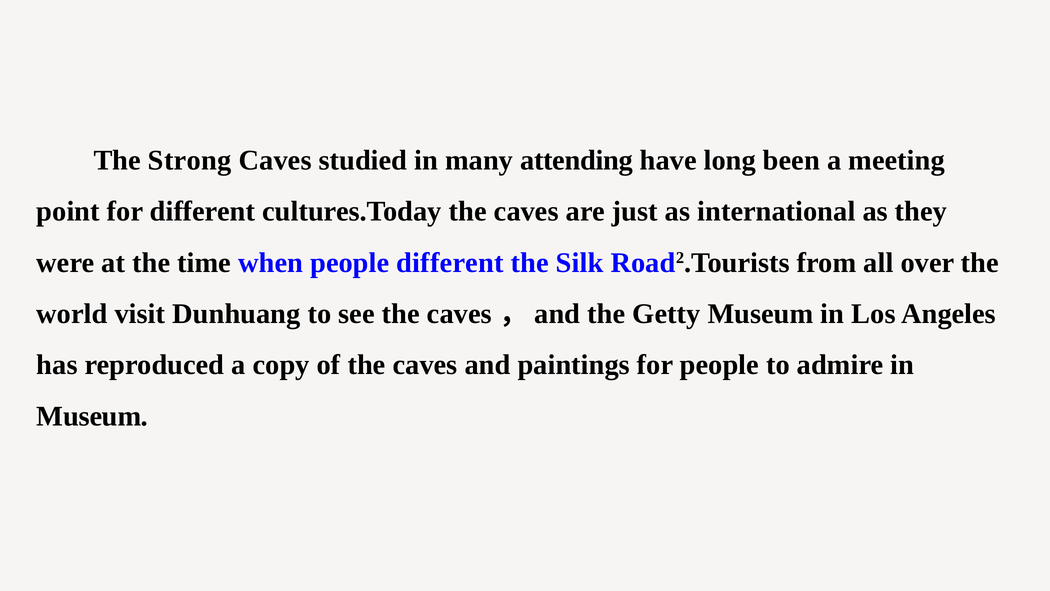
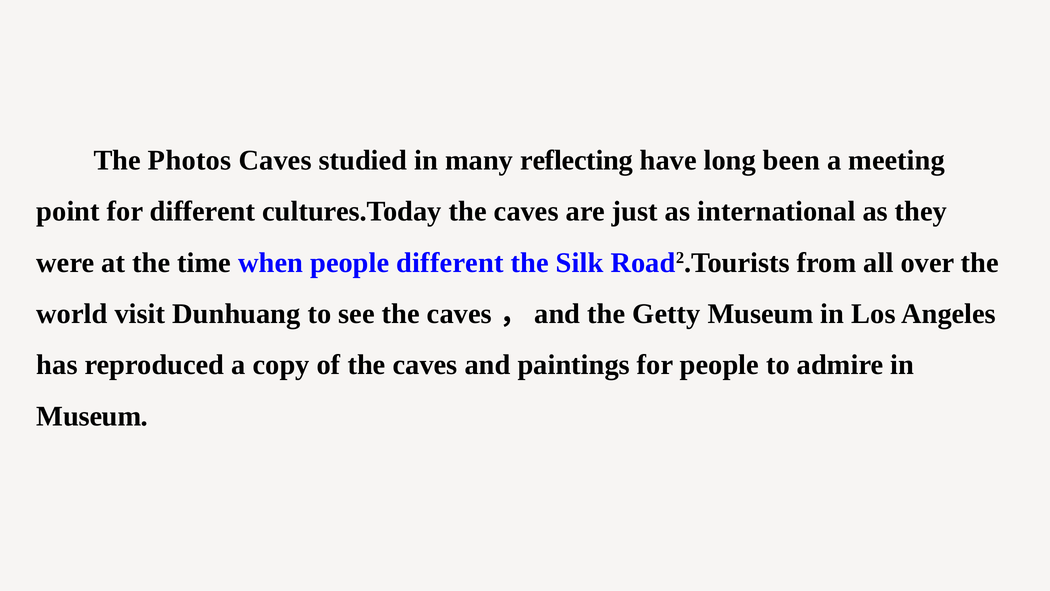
Strong: Strong -> Photos
attending: attending -> reflecting
